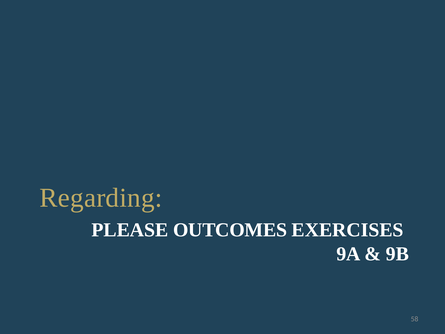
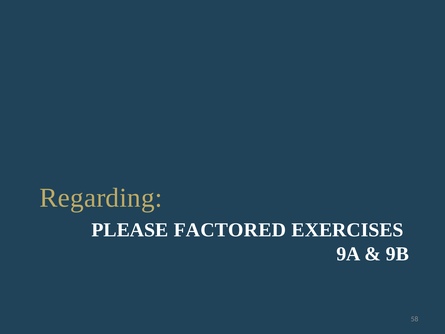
OUTCOMES: OUTCOMES -> FACTORED
